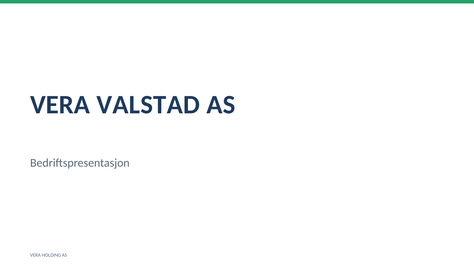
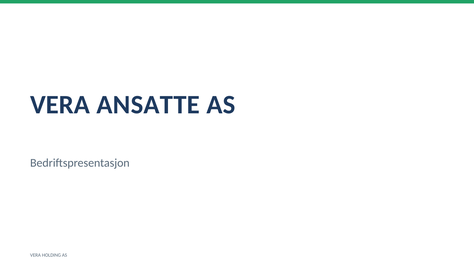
VALSTAD: VALSTAD -> ANSATTE
